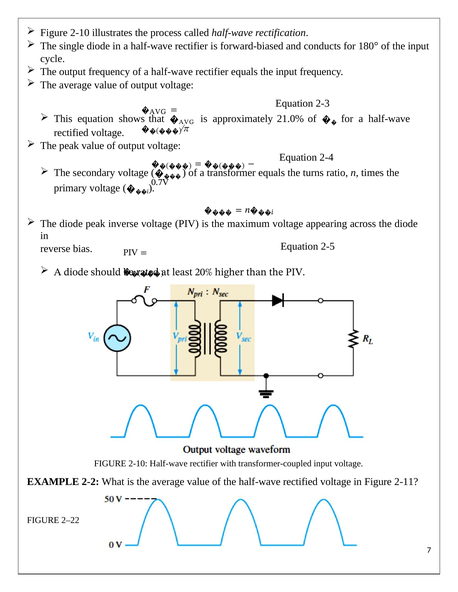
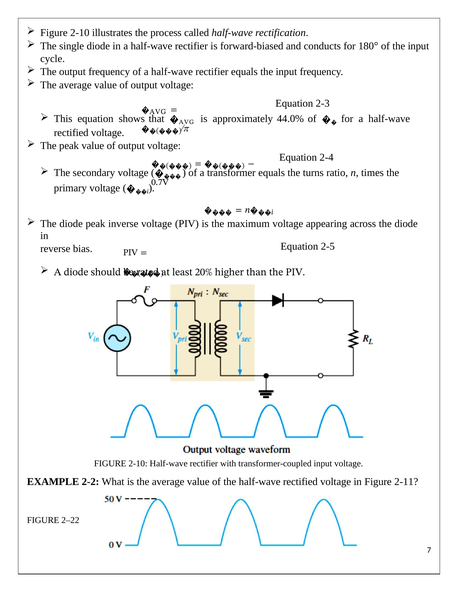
21.0%: 21.0% -> 44.0%
